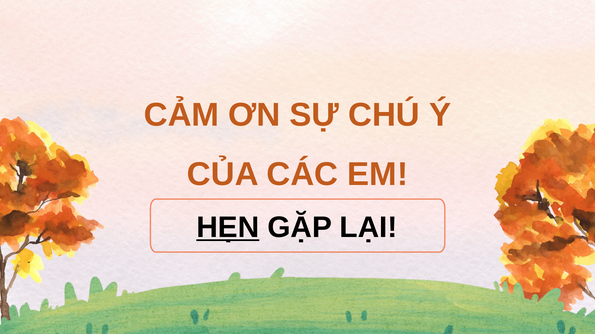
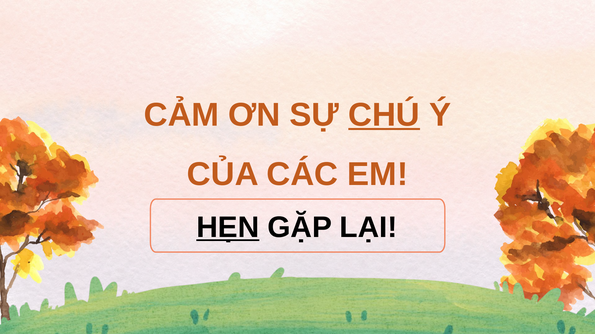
CHÚ underline: none -> present
